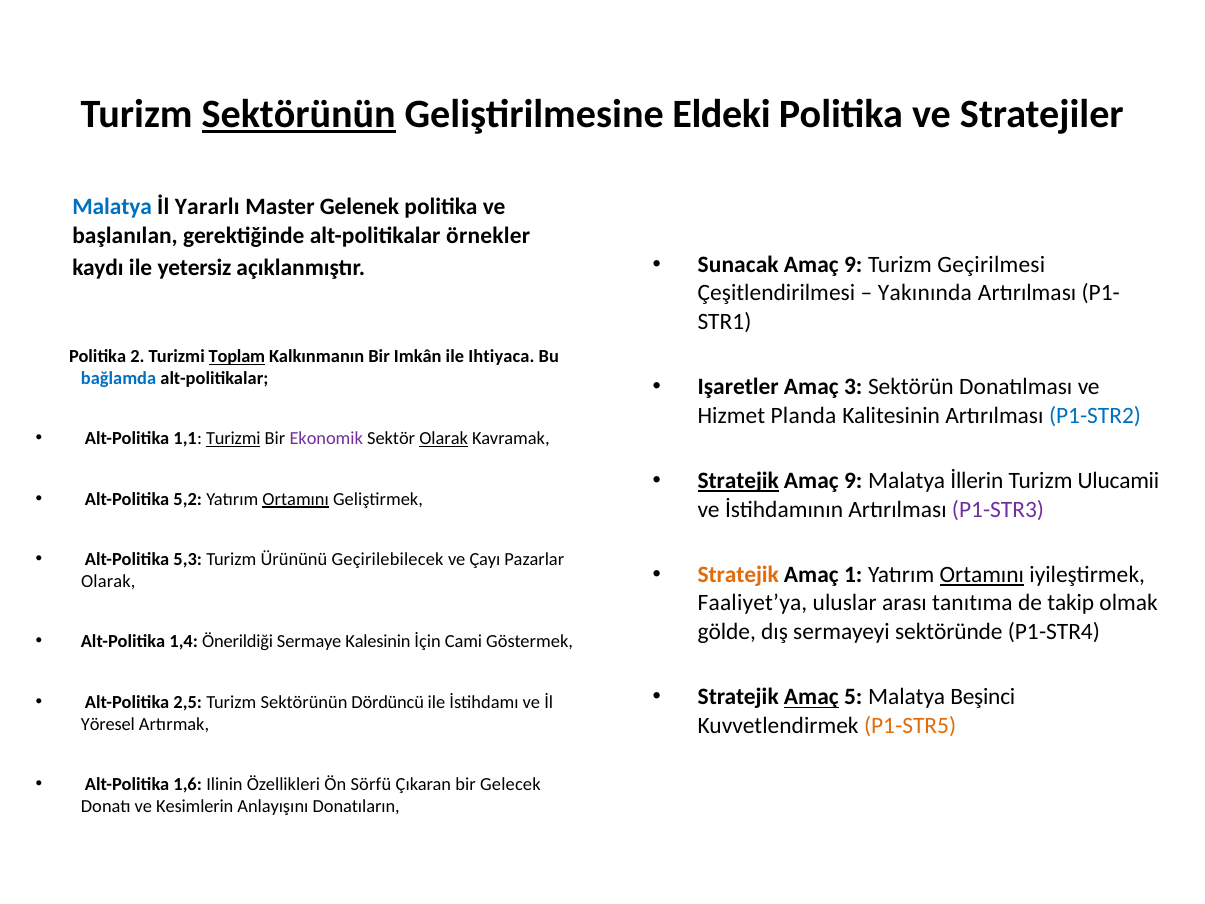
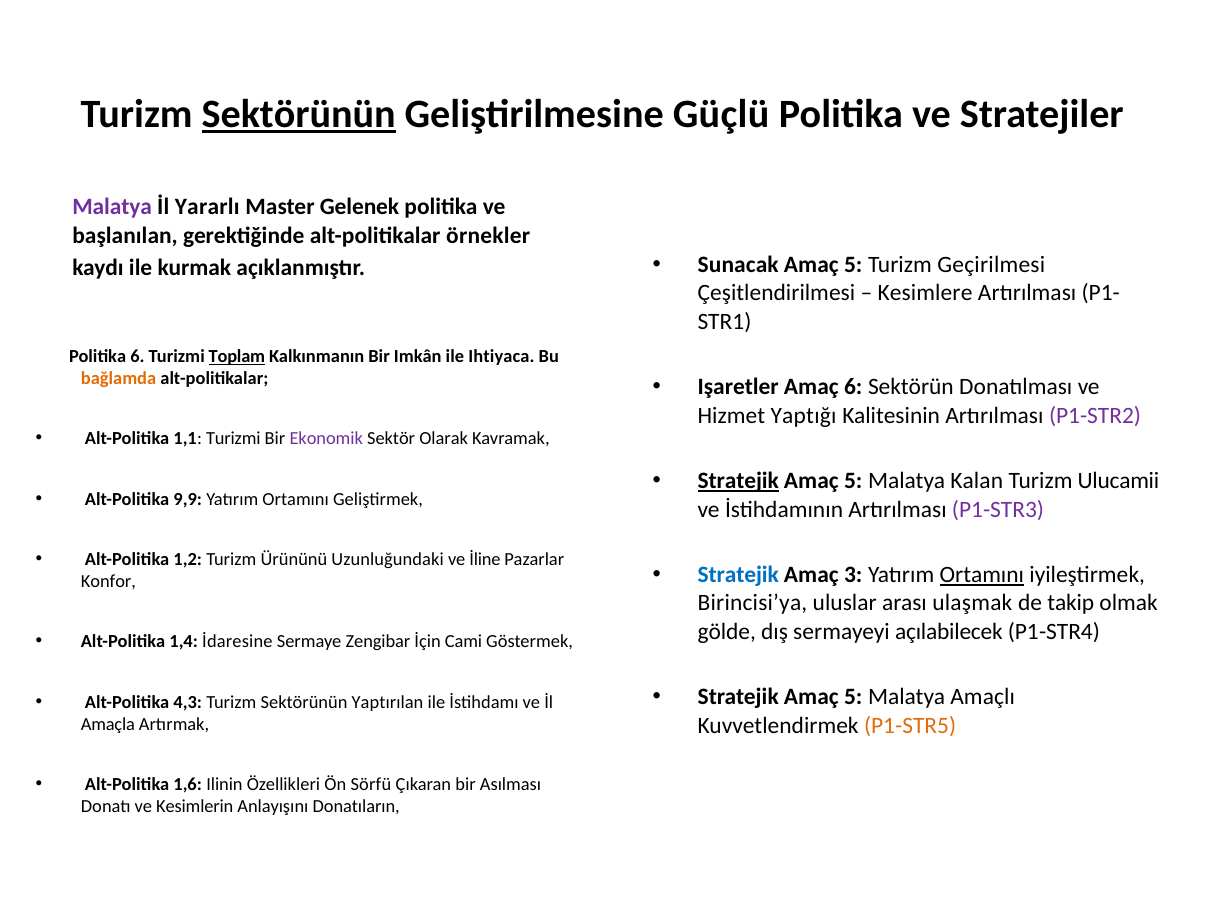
Eldeki: Eldeki -> Güçlü
Malatya at (112, 207) colour: blue -> purple
9 at (853, 265): 9 -> 5
yetersiz: yetersiz -> kurmak
Yakınında: Yakınında -> Kesimlere
Politika 2: 2 -> 6
bağlamda colour: blue -> orange
Amaç 3: 3 -> 6
Planda: Planda -> Yaptığı
P1-STR2 colour: blue -> purple
Turizmi at (233, 439) underline: present -> none
Olarak at (444, 439) underline: present -> none
9 at (853, 481): 9 -> 5
İllerin: İllerin -> Kalan
5,2: 5,2 -> 9,9
Ortamını at (296, 499) underline: present -> none
5,3: 5,3 -> 1,2
Geçirilebilecek: Geçirilebilecek -> Uzunluğundaki
Çayı: Çayı -> İline
Stratejik at (738, 575) colour: orange -> blue
1: 1 -> 3
Olarak at (108, 581): Olarak -> Konfor
Faaliyet’ya: Faaliyet’ya -> Birincisi’ya
tanıtıma: tanıtıma -> ulaşmak
sektöründe: sektöründe -> açılabilecek
Önerildiği: Önerildiği -> İdaresine
Kalesinin: Kalesinin -> Zengibar
Amaç at (811, 697) underline: present -> none
Beşinci: Beşinci -> Amaçlı
2,5: 2,5 -> 4,3
Dördüncü: Dördüncü -> Yaptırılan
Yöresel: Yöresel -> Amaçla
Gelecek: Gelecek -> Asılması
